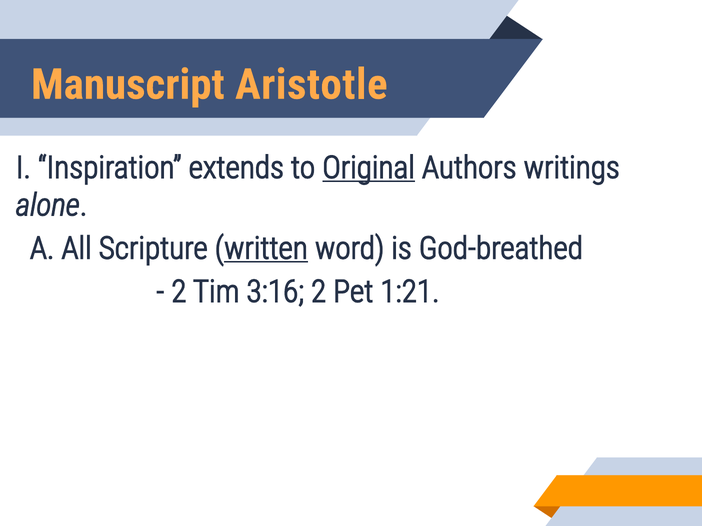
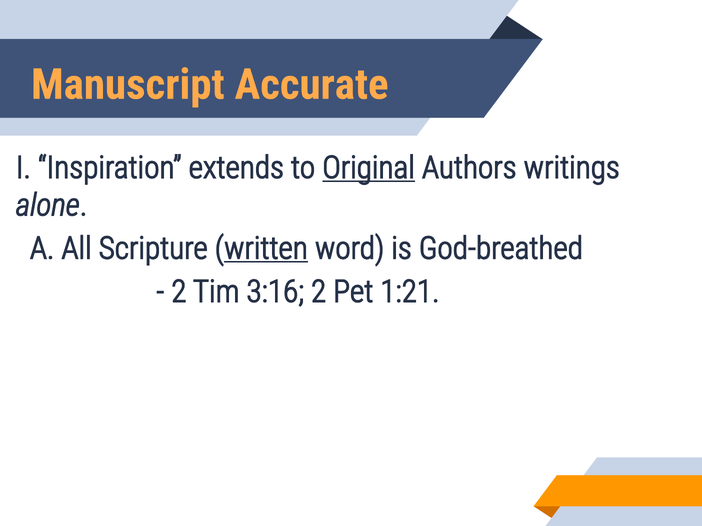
Aristotle: Aristotle -> Accurate
